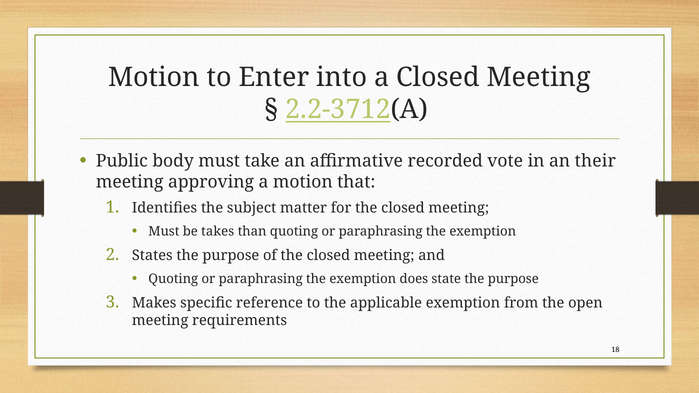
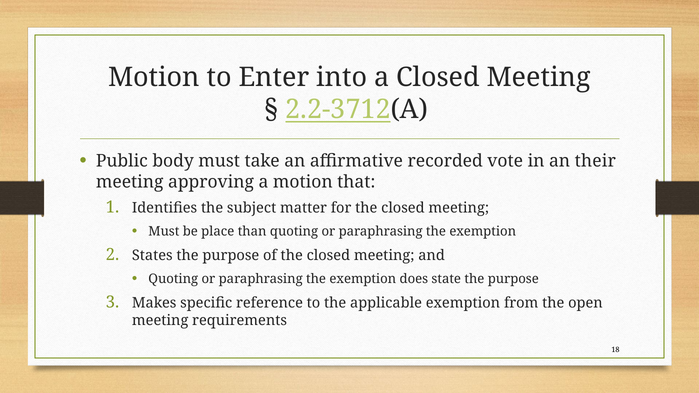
takes: takes -> place
